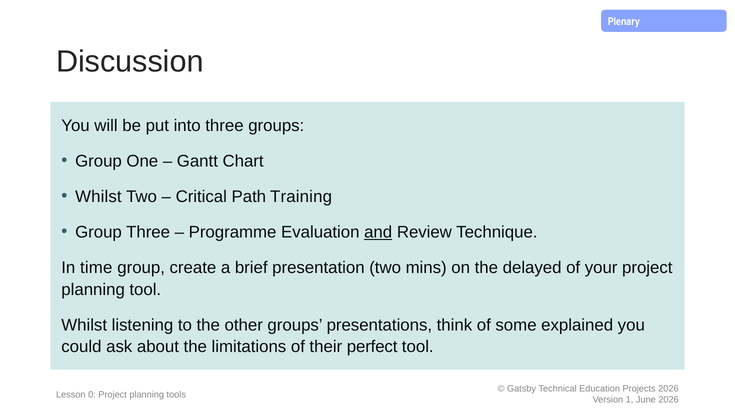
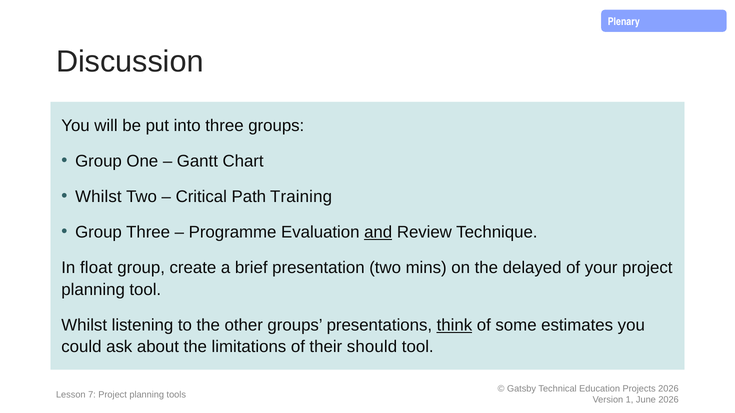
time: time -> float
think underline: none -> present
explained: explained -> estimates
perfect: perfect -> should
0: 0 -> 7
